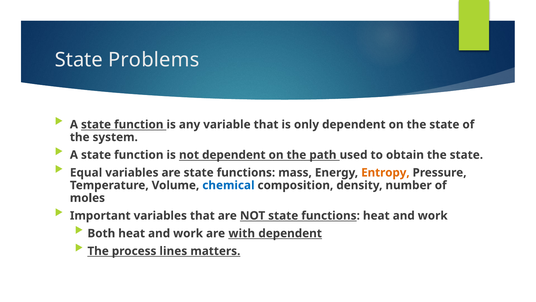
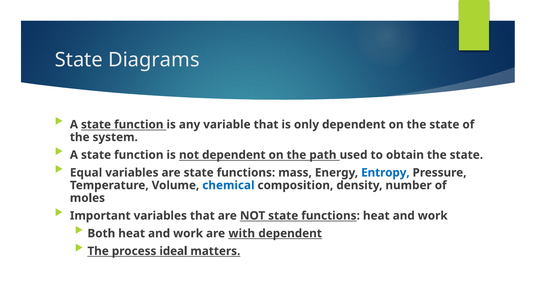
Problems: Problems -> Diagrams
Entropy colour: orange -> blue
lines: lines -> ideal
